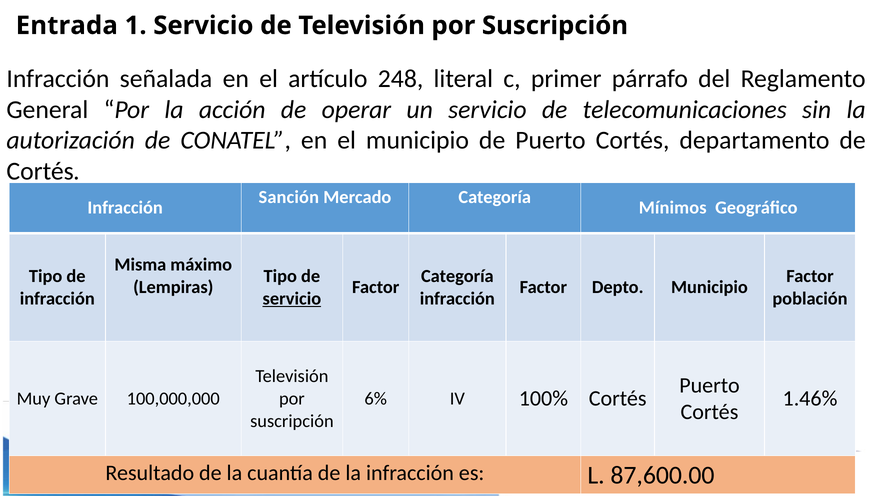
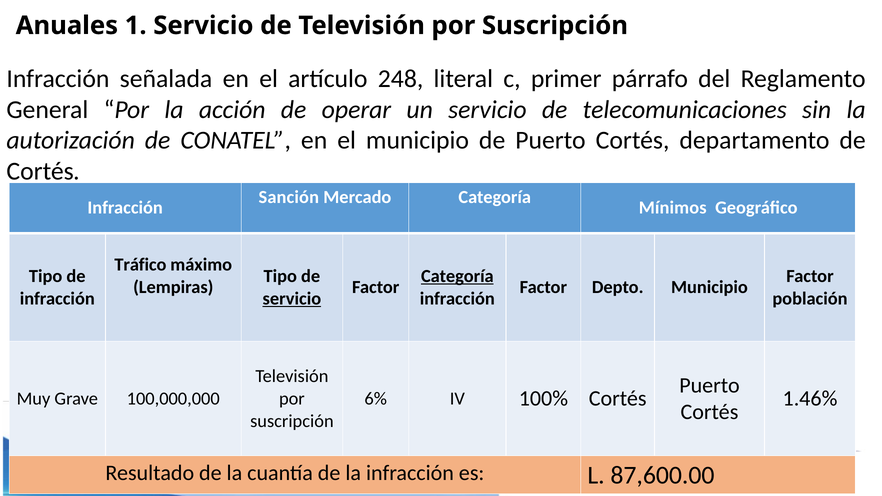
Entrada: Entrada -> Anuales
Misma: Misma -> Tráfico
Categoría at (457, 276) underline: none -> present
